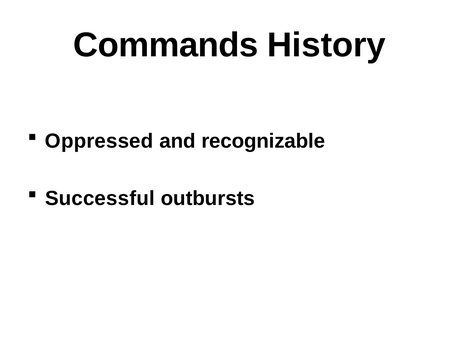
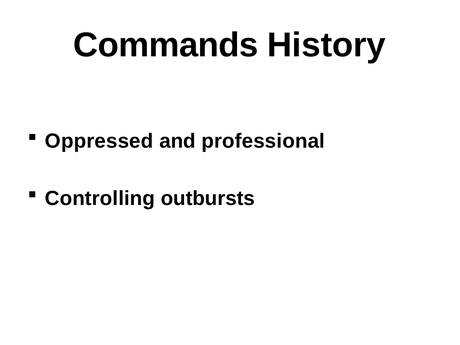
recognizable: recognizable -> professional
Successful: Successful -> Controlling
